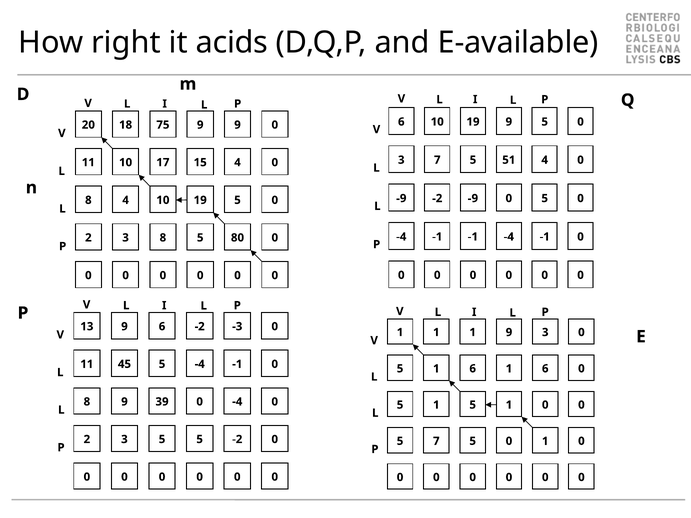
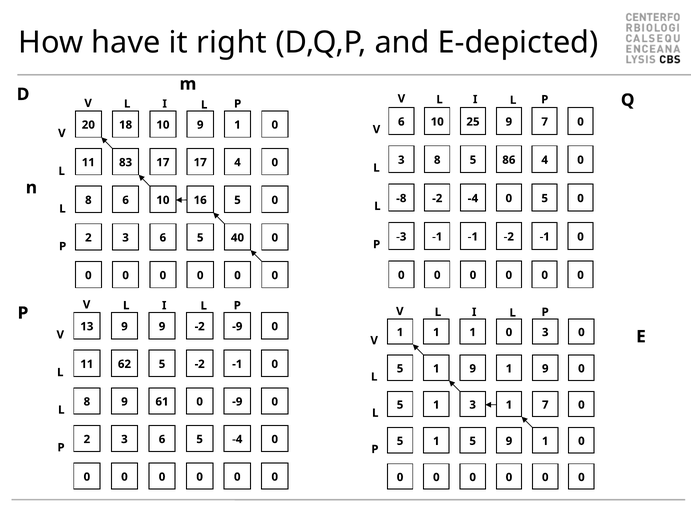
right: right -> have
acids: acids -> right
E-available: E-available -> E-depicted
19 at (473, 122): 19 -> 25
9 5: 5 -> 7
18 75: 75 -> 10
9 at (237, 125): 9 -> 1
3 7: 7 -> 8
51: 51 -> 86
11 10: 10 -> 83
17 15: 15 -> 17
-9 at (401, 198): -9 -> -8
-2 -9: -9 -> -4
8 4: 4 -> 6
19 at (200, 200): 19 -> 16
-4 at (401, 237): -4 -> -3
-1 -4: -4 -> -2
8 at (163, 238): 8 -> 6
80: 80 -> 40
9 6: 6 -> 9
-2 -3: -3 -> -9
1 1 9: 9 -> 0
45: 45 -> 62
-4 at (200, 364): -4 -> -2
5 1 6: 6 -> 9
6 at (545, 369): 6 -> 9
39: 39 -> 61
0 -4: -4 -> -9
1 5: 5 -> 3
0 at (545, 405): 0 -> 7
5 at (162, 440): 5 -> 6
5 -2: -2 -> -4
7 at (436, 441): 7 -> 1
5 0: 0 -> 9
